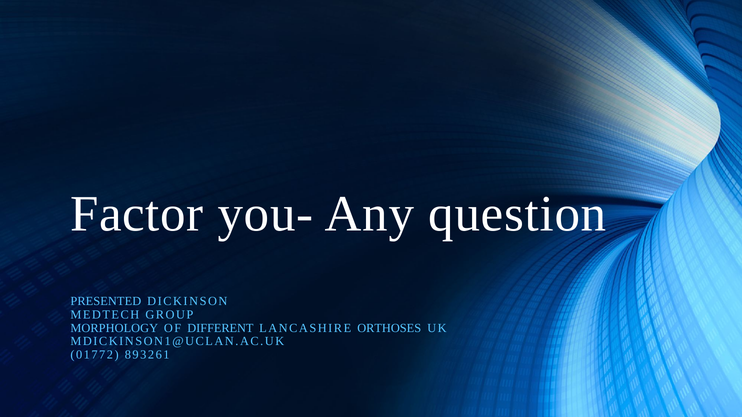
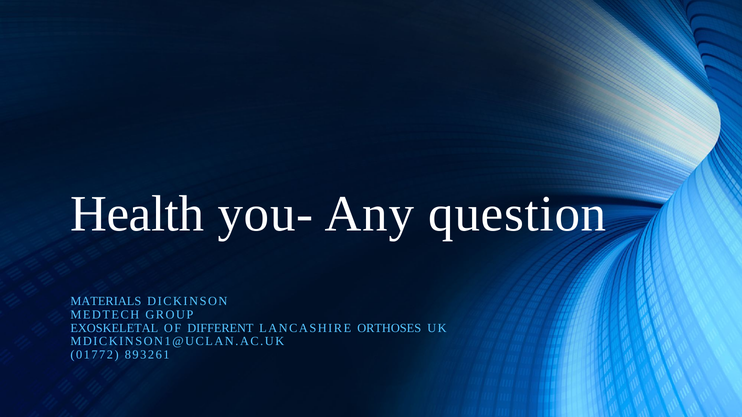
Factor: Factor -> Health
PRESENTED: PRESENTED -> MATERIALS
MORPHOLOGY: MORPHOLOGY -> EXOSKELETAL
